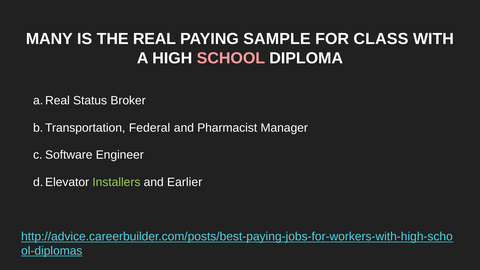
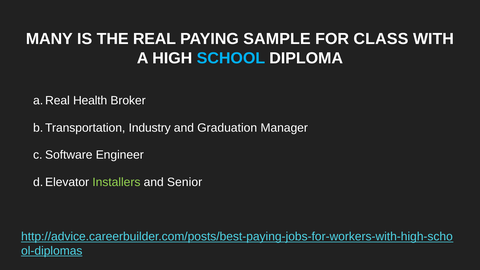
SCHOOL colour: pink -> light blue
Status: Status -> Health
Federal: Federal -> Industry
Pharmacist: Pharmacist -> Graduation
Earlier: Earlier -> Senior
